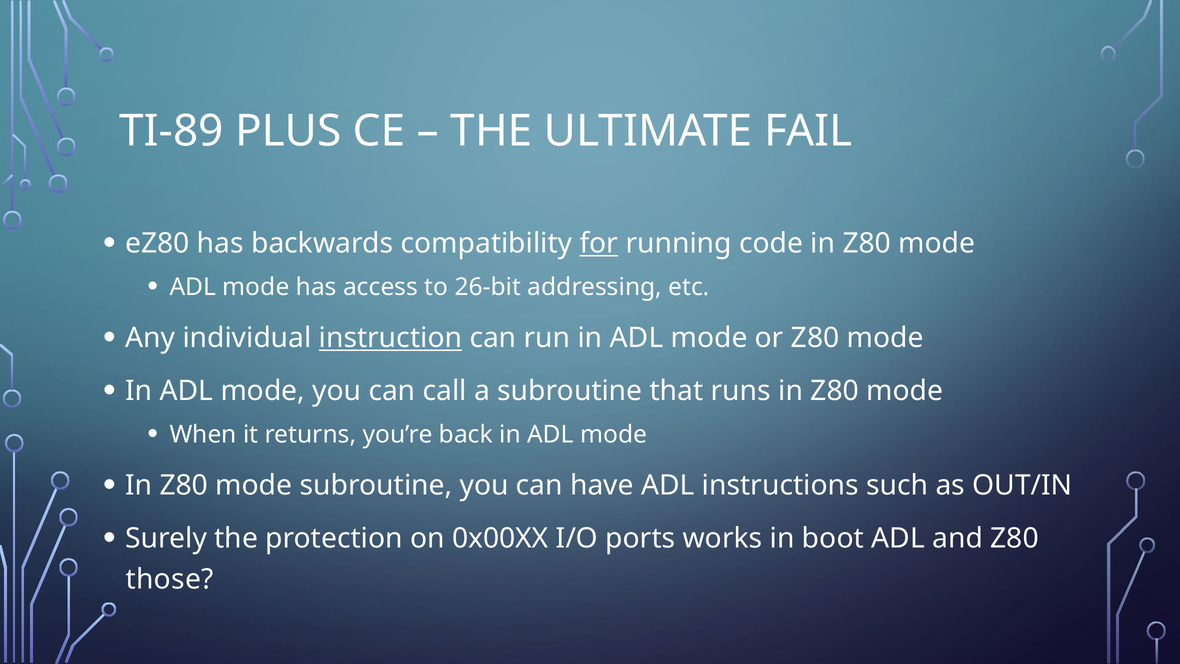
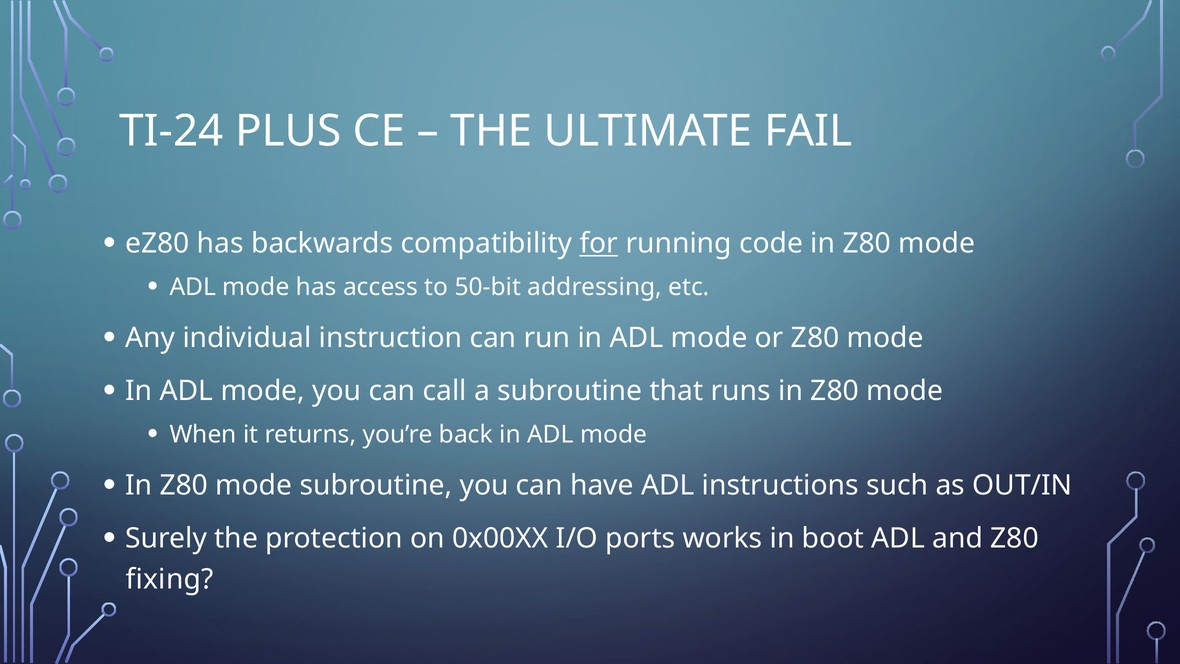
TI-89: TI-89 -> TI-24
26-bit: 26-bit -> 50-bit
instruction underline: present -> none
those: those -> fixing
